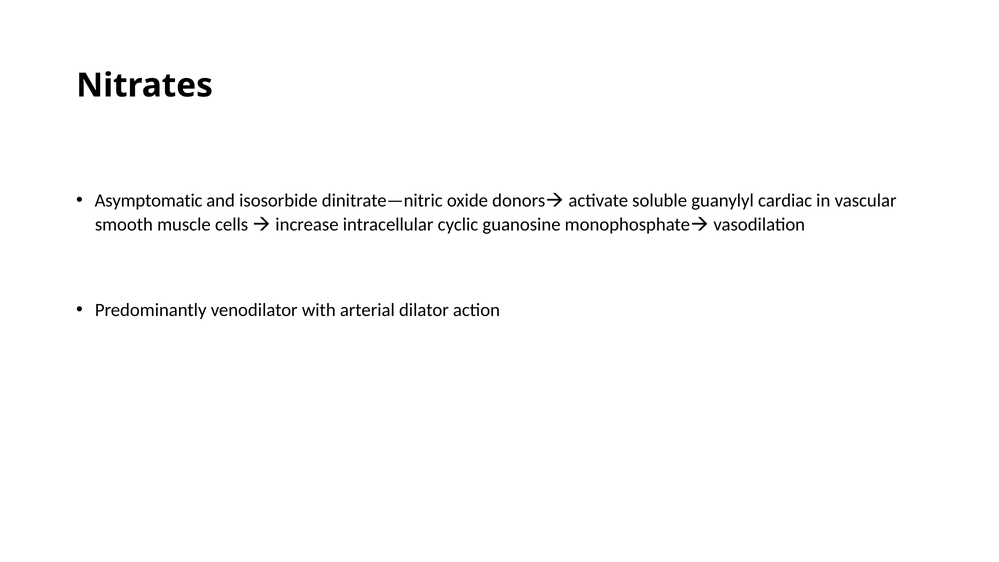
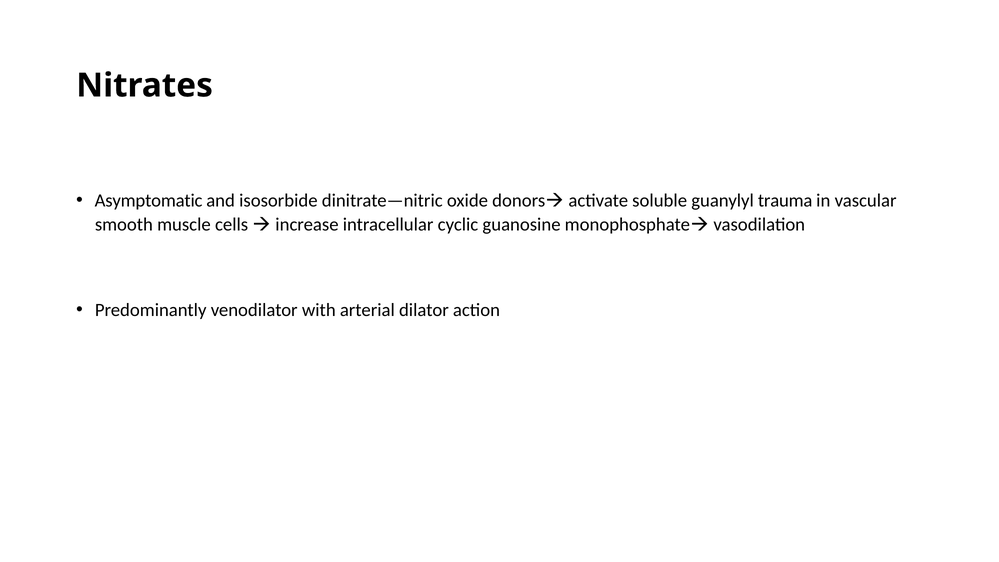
cardiac: cardiac -> trauma
